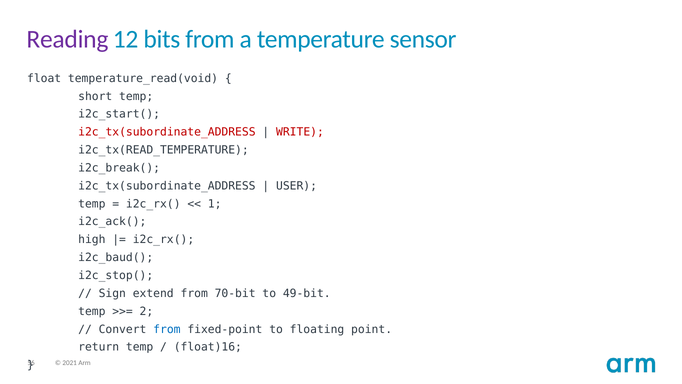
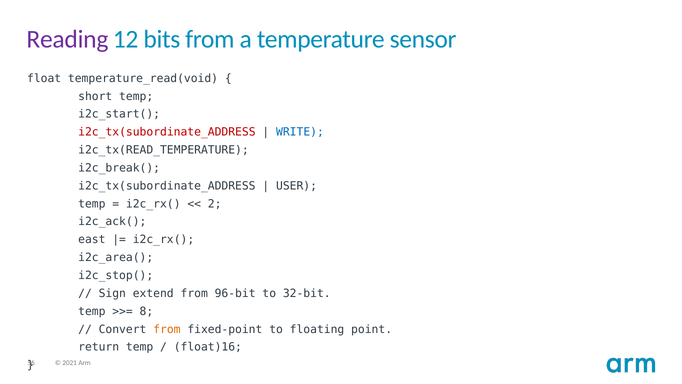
WRITE colour: red -> blue
1: 1 -> 2
high: high -> east
i2c_baud(: i2c_baud( -> i2c_area(
70-bit: 70-bit -> 96-bit
49-bit: 49-bit -> 32-bit
2: 2 -> 8
from at (167, 329) colour: blue -> orange
